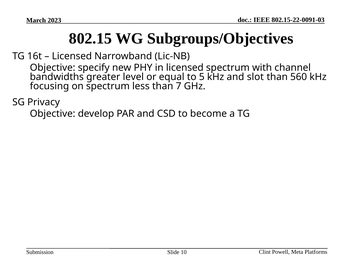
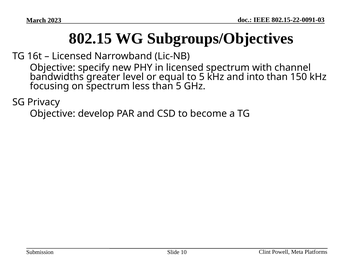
slot: slot -> into
560: 560 -> 150
than 7: 7 -> 5
